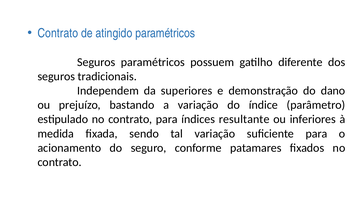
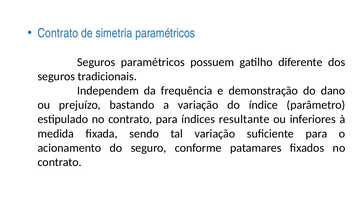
atingido: atingido -> simetria
superiores: superiores -> frequência
